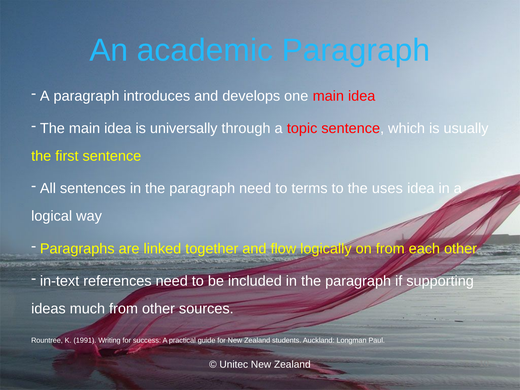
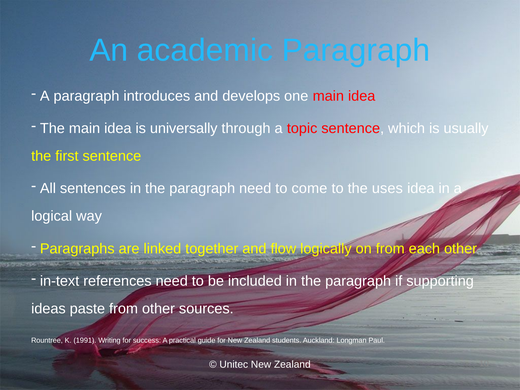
terms: terms -> come
much: much -> paste
